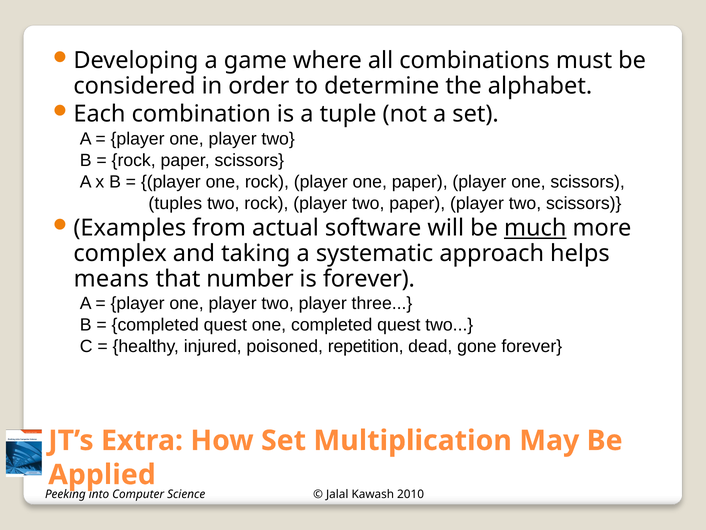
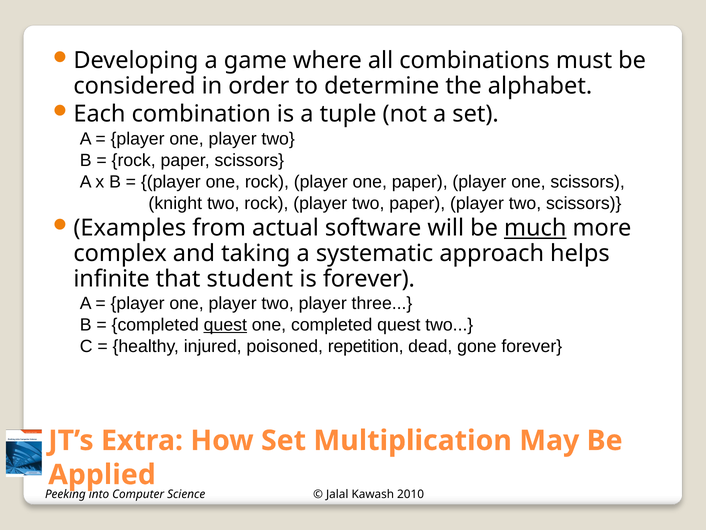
tuples: tuples -> knight
means: means -> infinite
number: number -> student
quest at (225, 325) underline: none -> present
